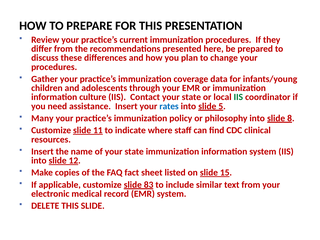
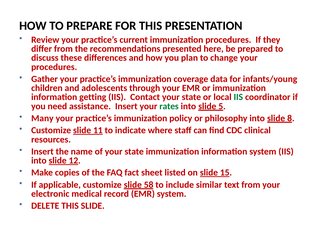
culture: culture -> getting
rates colour: blue -> green
83: 83 -> 58
